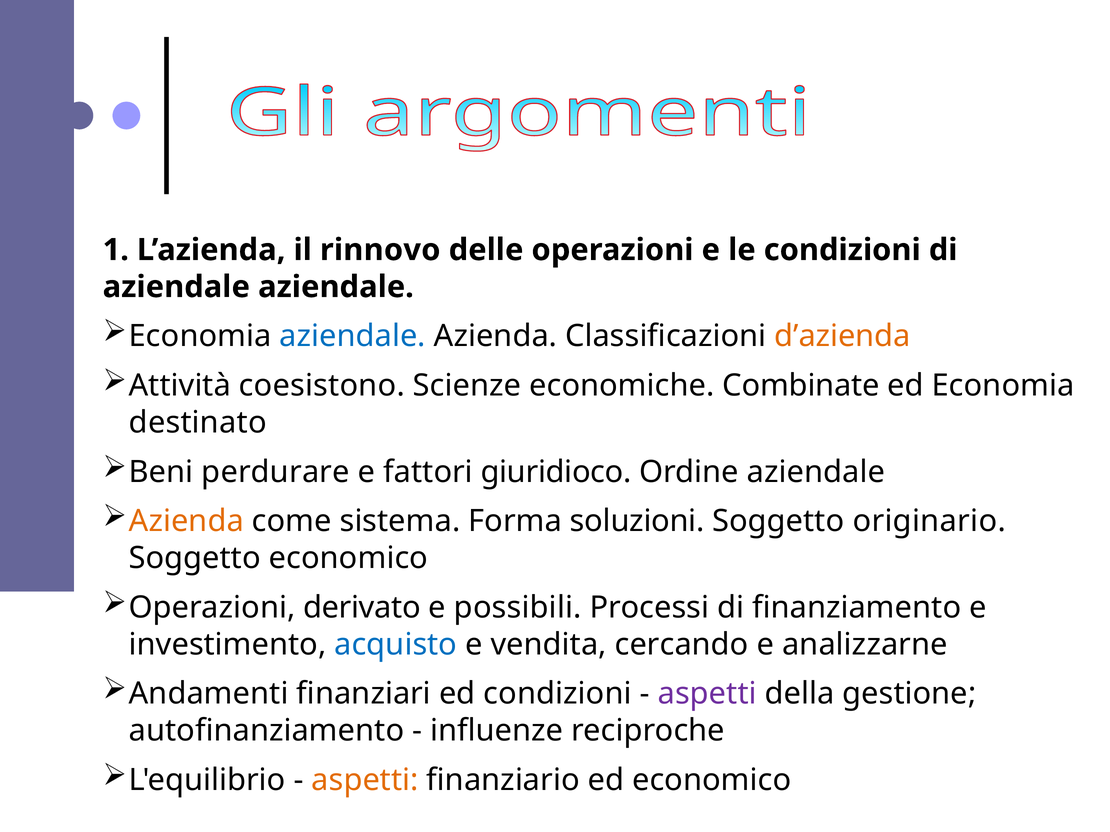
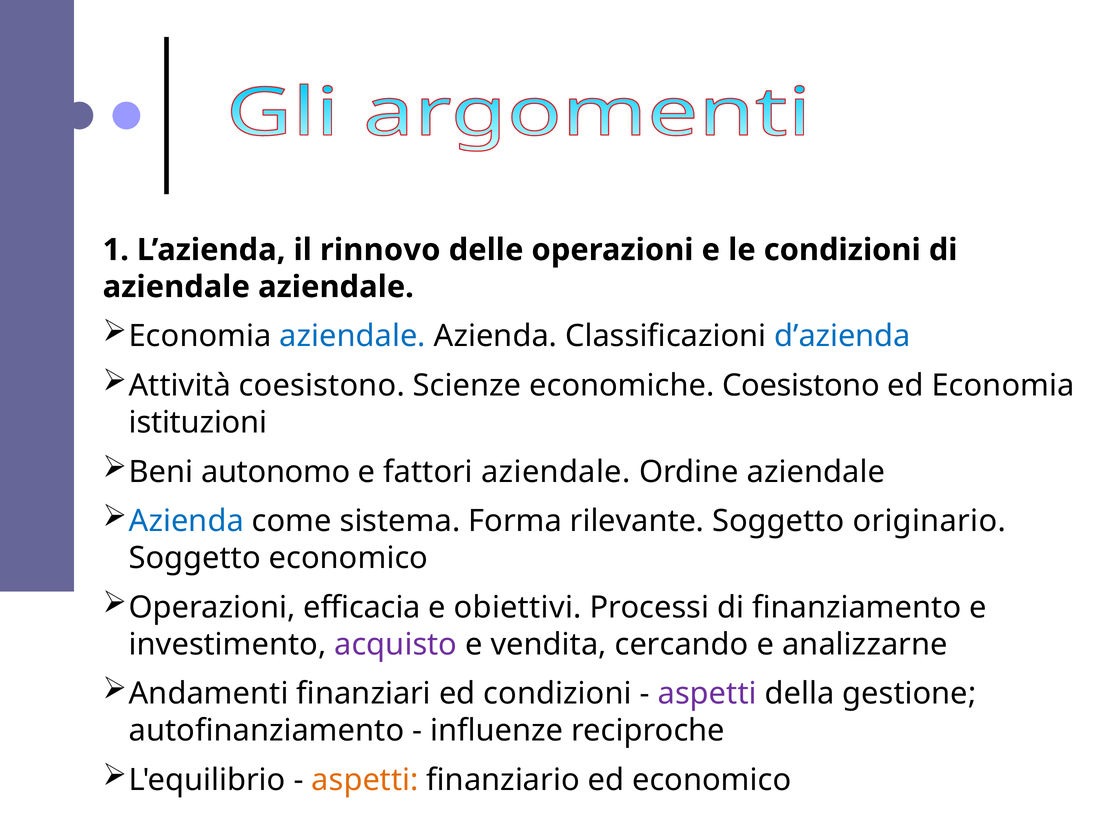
d’azienda colour: orange -> blue
economiche Combinate: Combinate -> Coesistono
destinato: destinato -> istituzioni
perdurare: perdurare -> autonomo
fattori giuridioco: giuridioco -> aziendale
Azienda at (186, 521) colour: orange -> blue
soluzioni: soluzioni -> rilevante
derivato: derivato -> efficacia
possibili: possibili -> obiettivi
acquisto colour: blue -> purple
